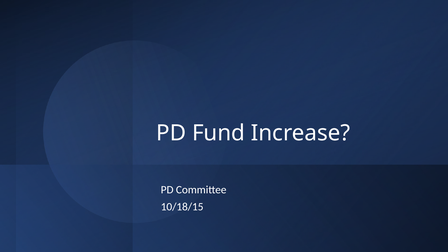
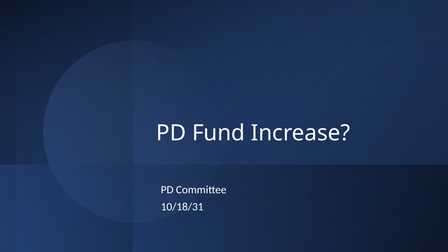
10/18/15: 10/18/15 -> 10/18/31
